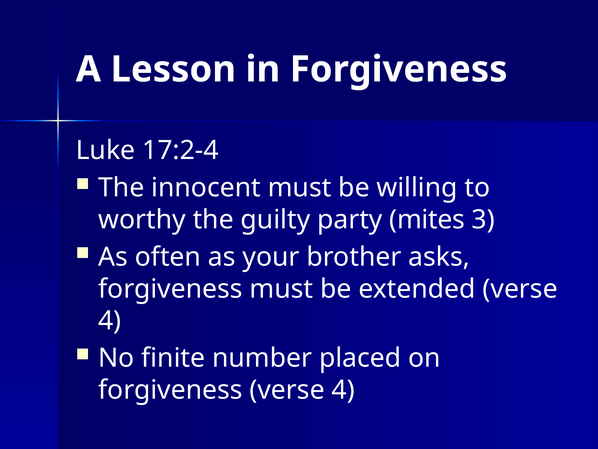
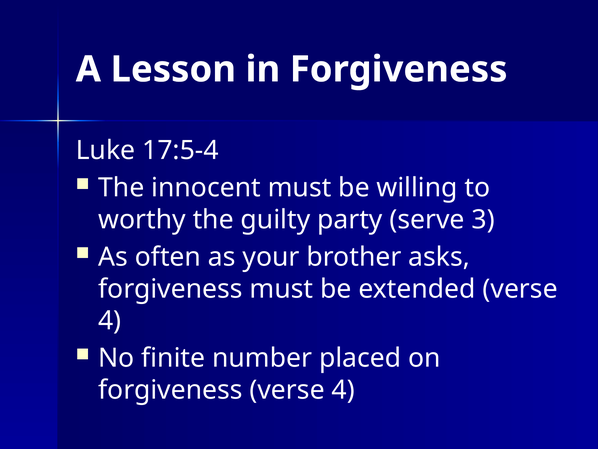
17:2-4: 17:2-4 -> 17:5-4
mites: mites -> serve
